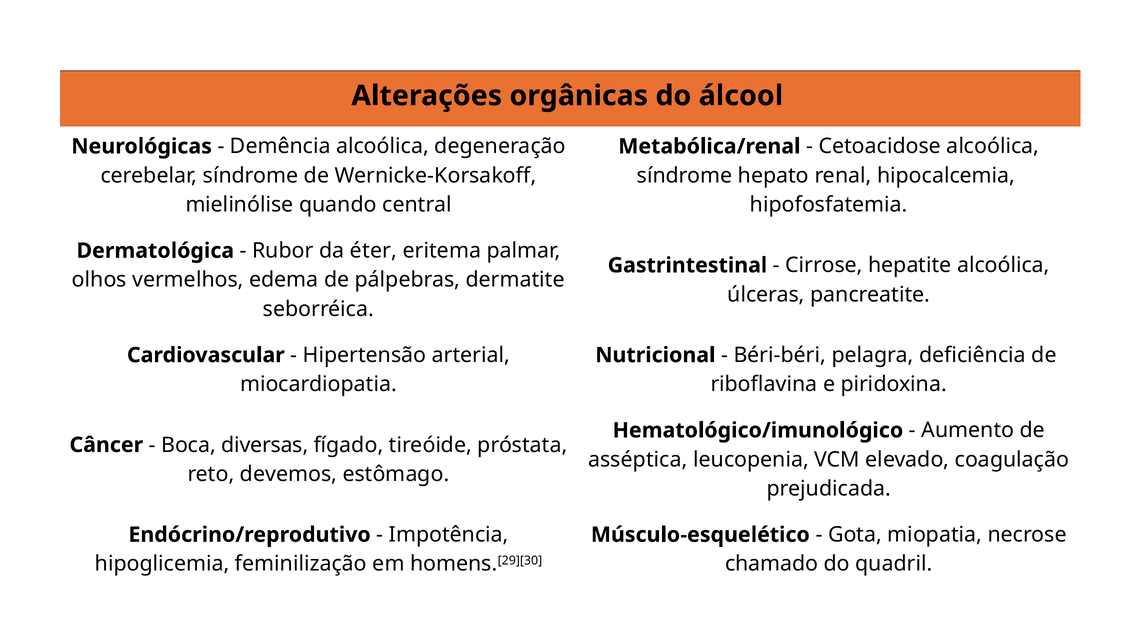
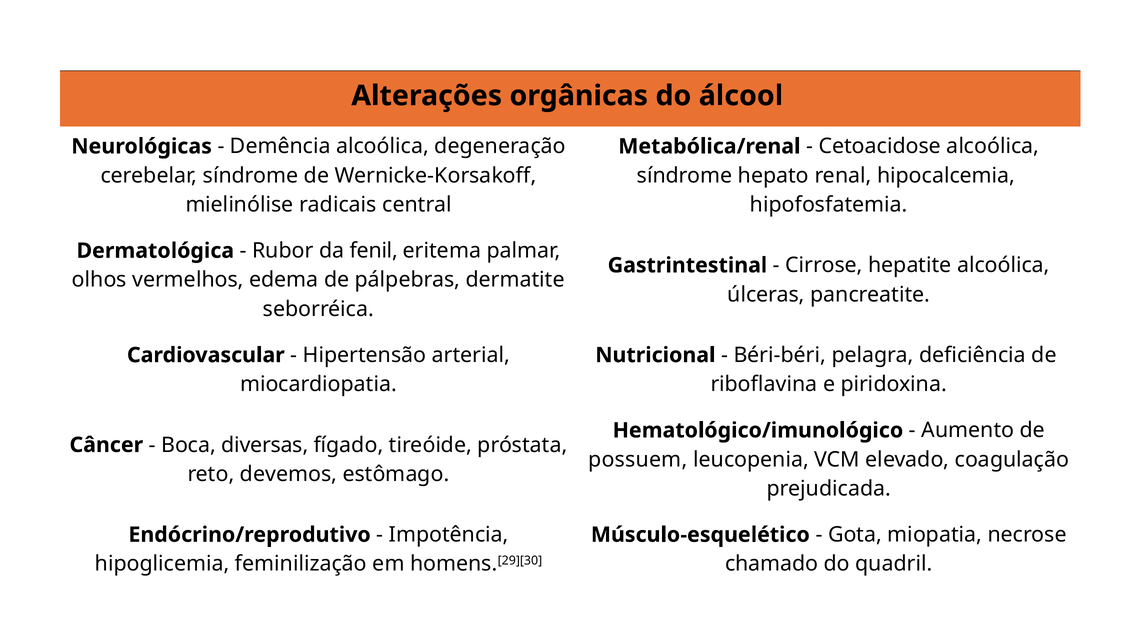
quando: quando -> radicais
éter: éter -> fenil
asséptica: asséptica -> possuem
